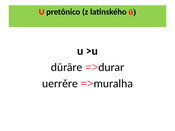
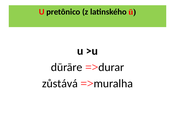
uerrěre: uerrěre -> zůstává
